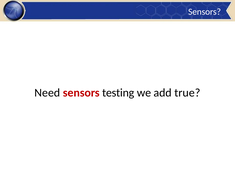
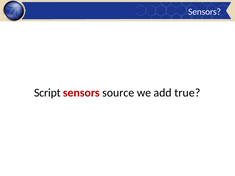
Need: Need -> Script
testing: testing -> source
